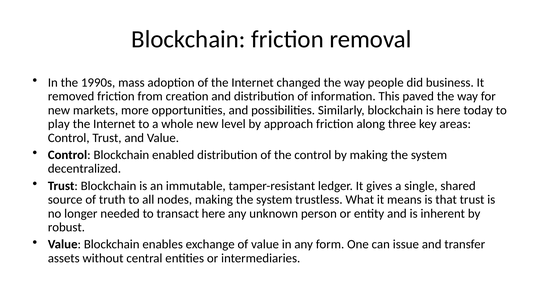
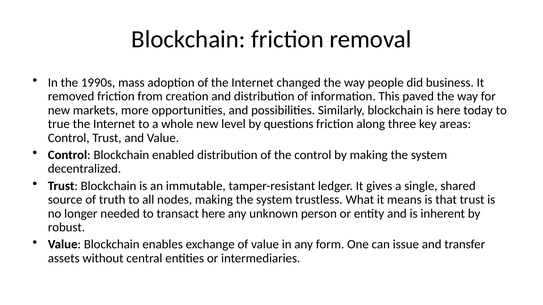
play: play -> true
approach: approach -> questions
